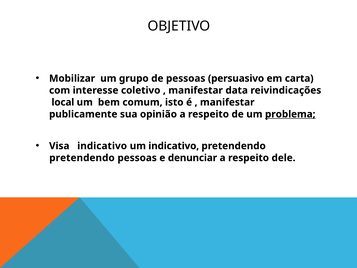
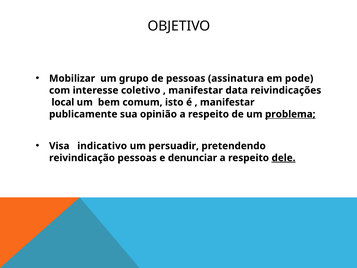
persuasivo: persuasivo -> assinatura
carta: carta -> pode
um indicativo: indicativo -> persuadir
pretendendo at (82, 158): pretendendo -> reivindicação
dele underline: none -> present
